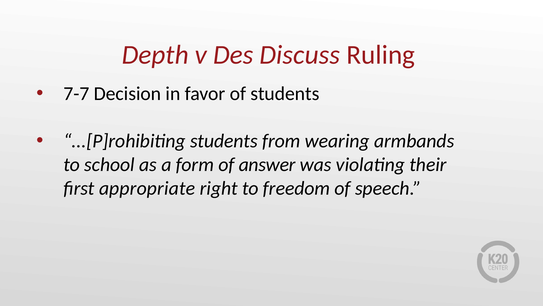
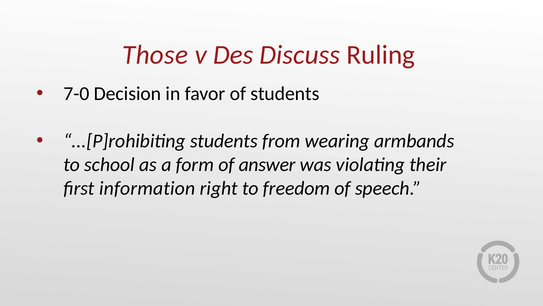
Depth: Depth -> Those
7-7: 7-7 -> 7-0
appropriate: appropriate -> information
